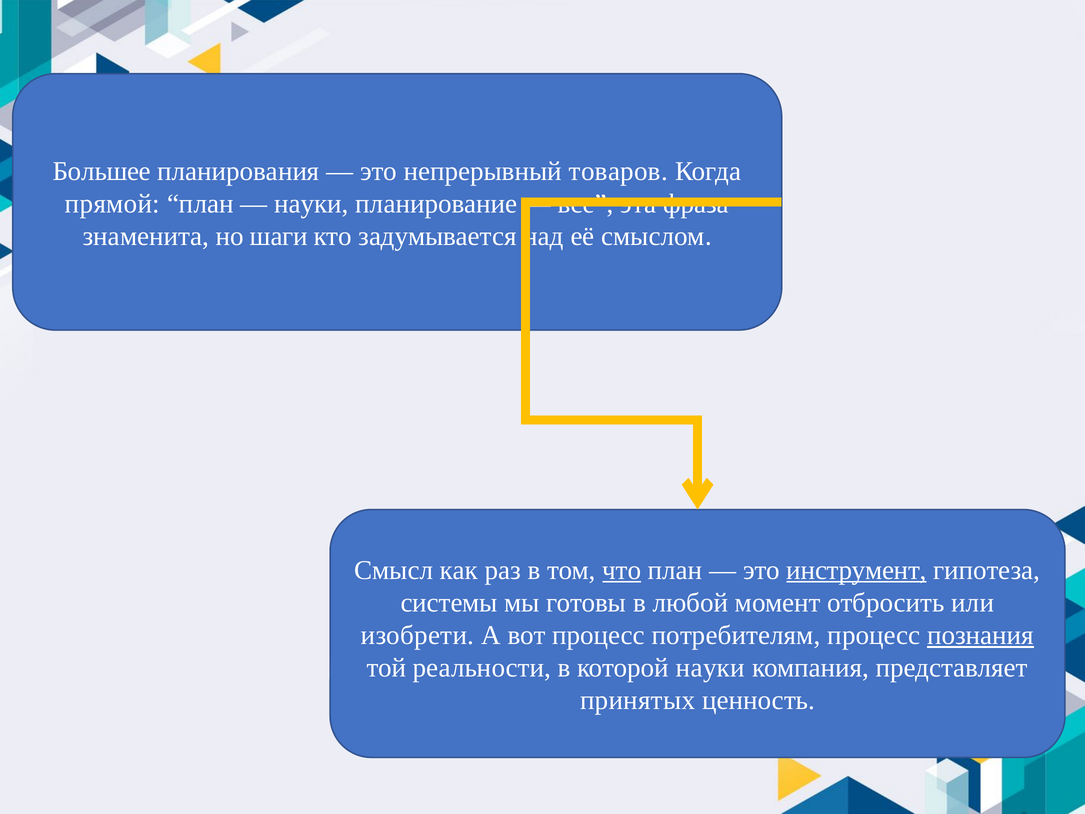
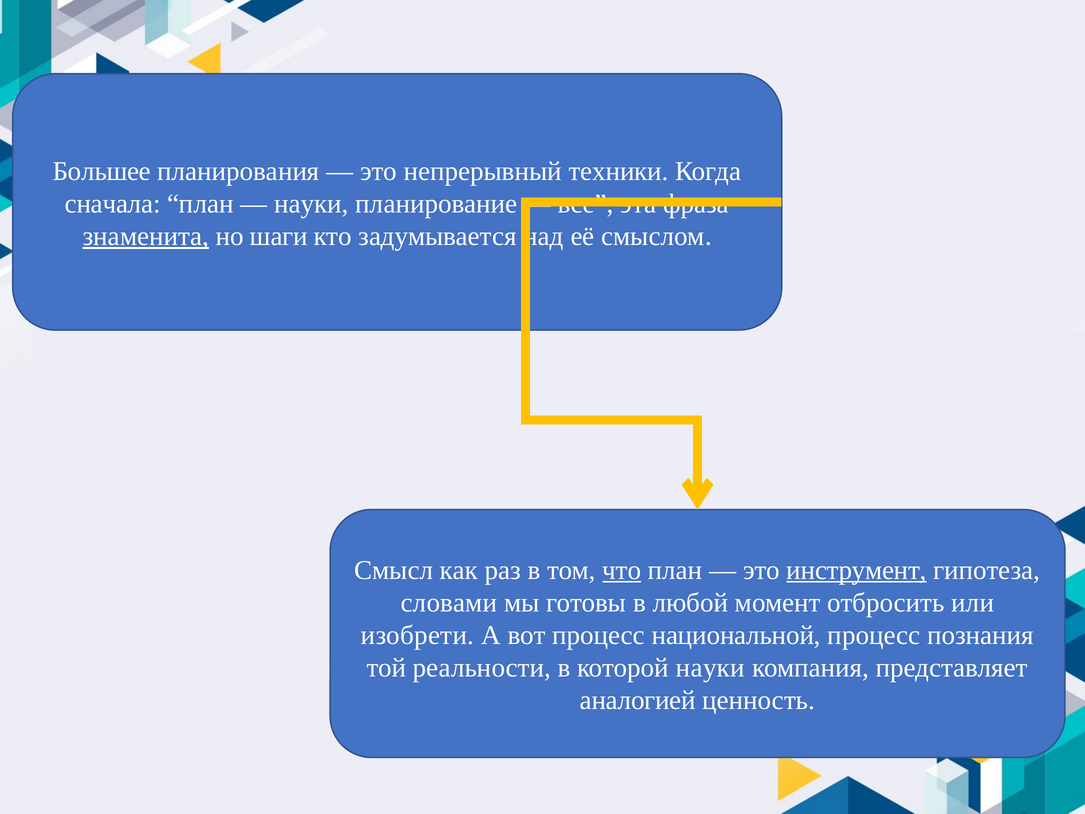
товаров: товаров -> техники
прямой: прямой -> сначала
знаменита underline: none -> present
системы: системы -> словами
потребителям: потребителям -> национальной
познания underline: present -> none
принятых: принятых -> аналогией
